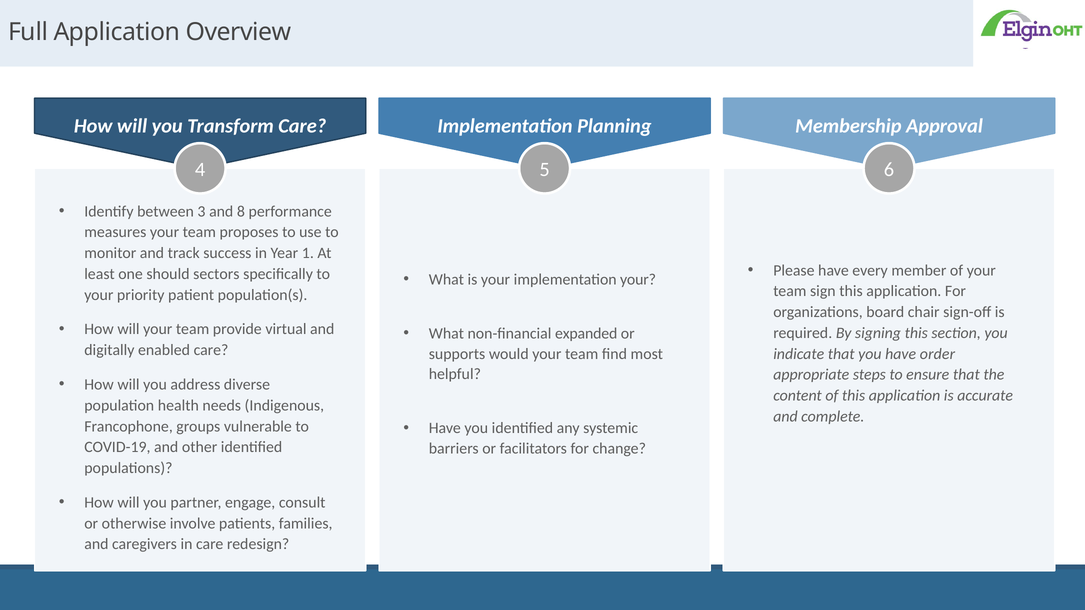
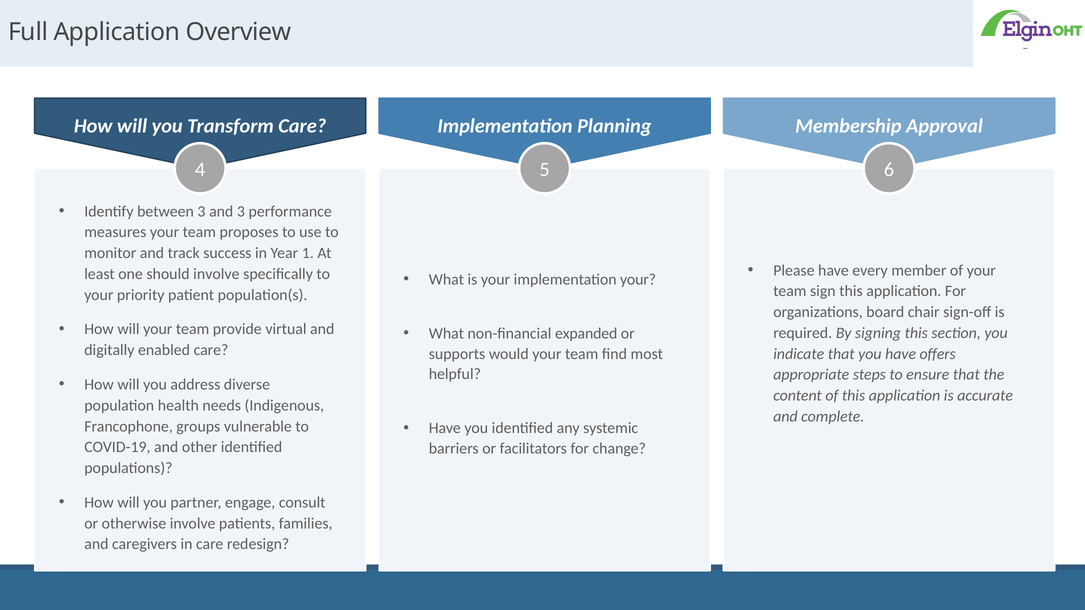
and 8: 8 -> 3
should sectors: sectors -> involve
order: order -> offers
